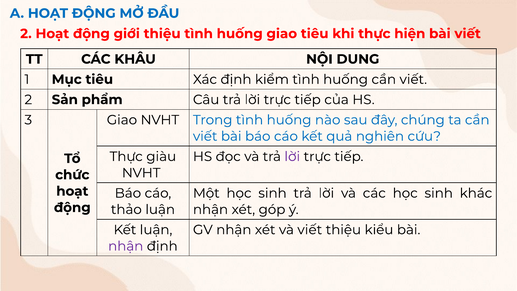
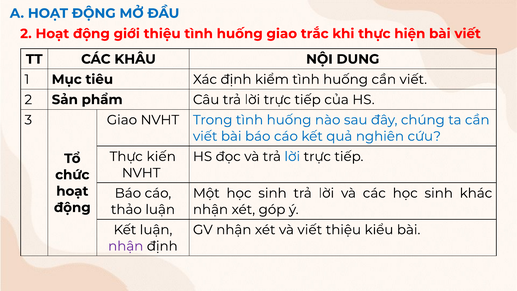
giao tiêu: tiêu -> trắc
giàu: giàu -> kiến
lời at (292, 156) colour: purple -> blue
